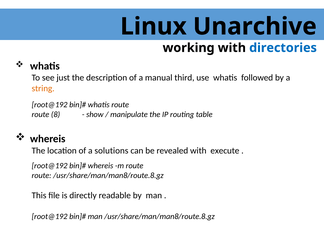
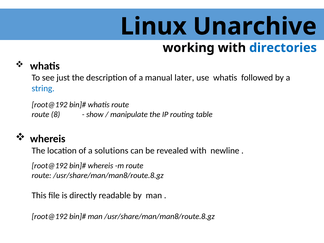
third: third -> later
string colour: orange -> blue
execute: execute -> newline
